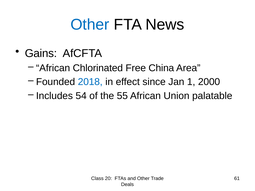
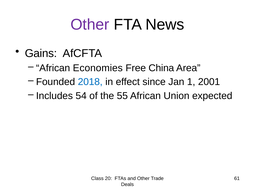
Other at (90, 25) colour: blue -> purple
Chlorinated: Chlorinated -> Economies
2000: 2000 -> 2001
palatable: palatable -> expected
